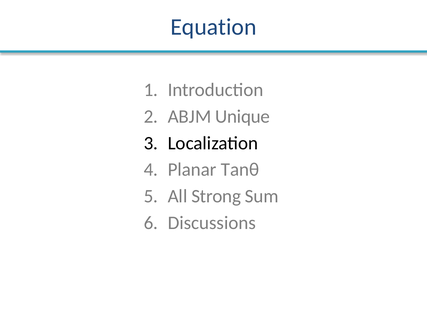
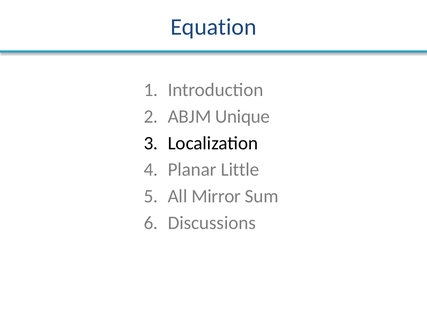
Tanθ: Tanθ -> Little
Strong: Strong -> Mirror
